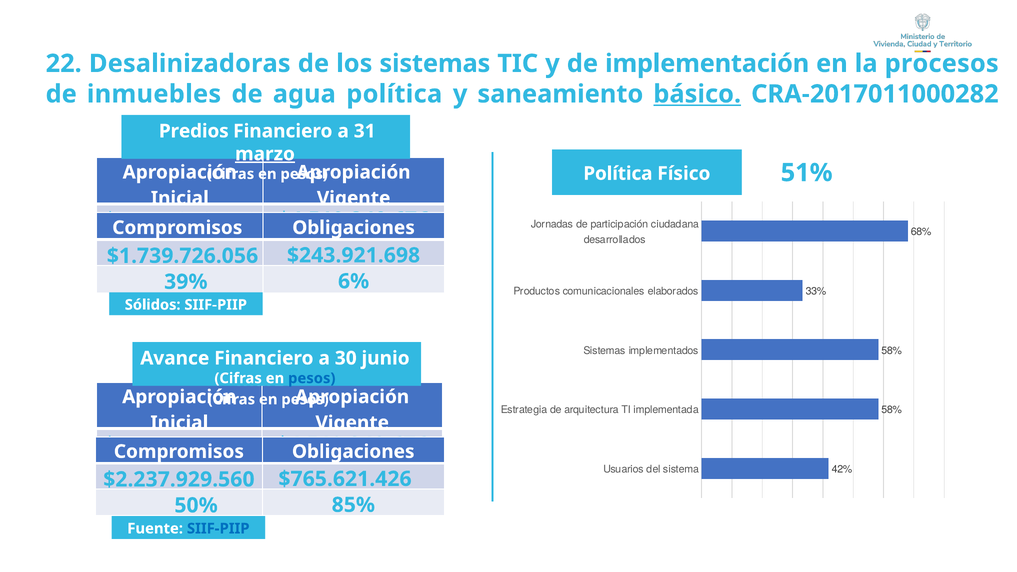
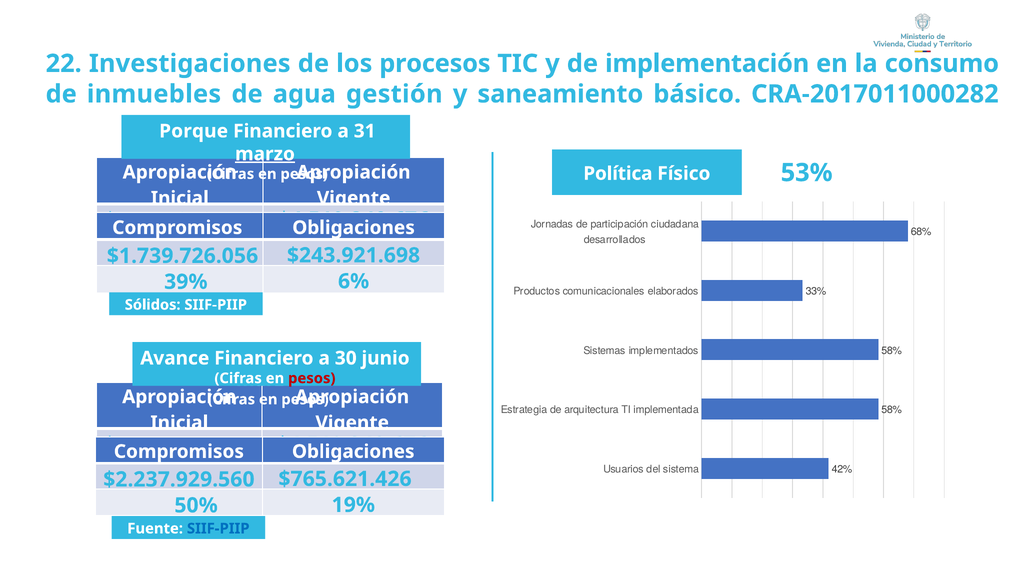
Desalinizadoras: Desalinizadoras -> Investigaciones
los sistemas: sistemas -> procesos
procesos: procesos -> consumo
agua política: política -> gestión
básico underline: present -> none
Predios: Predios -> Porque
51%: 51% -> 53%
pesos at (312, 378) colour: blue -> red
85%: 85% -> 19%
